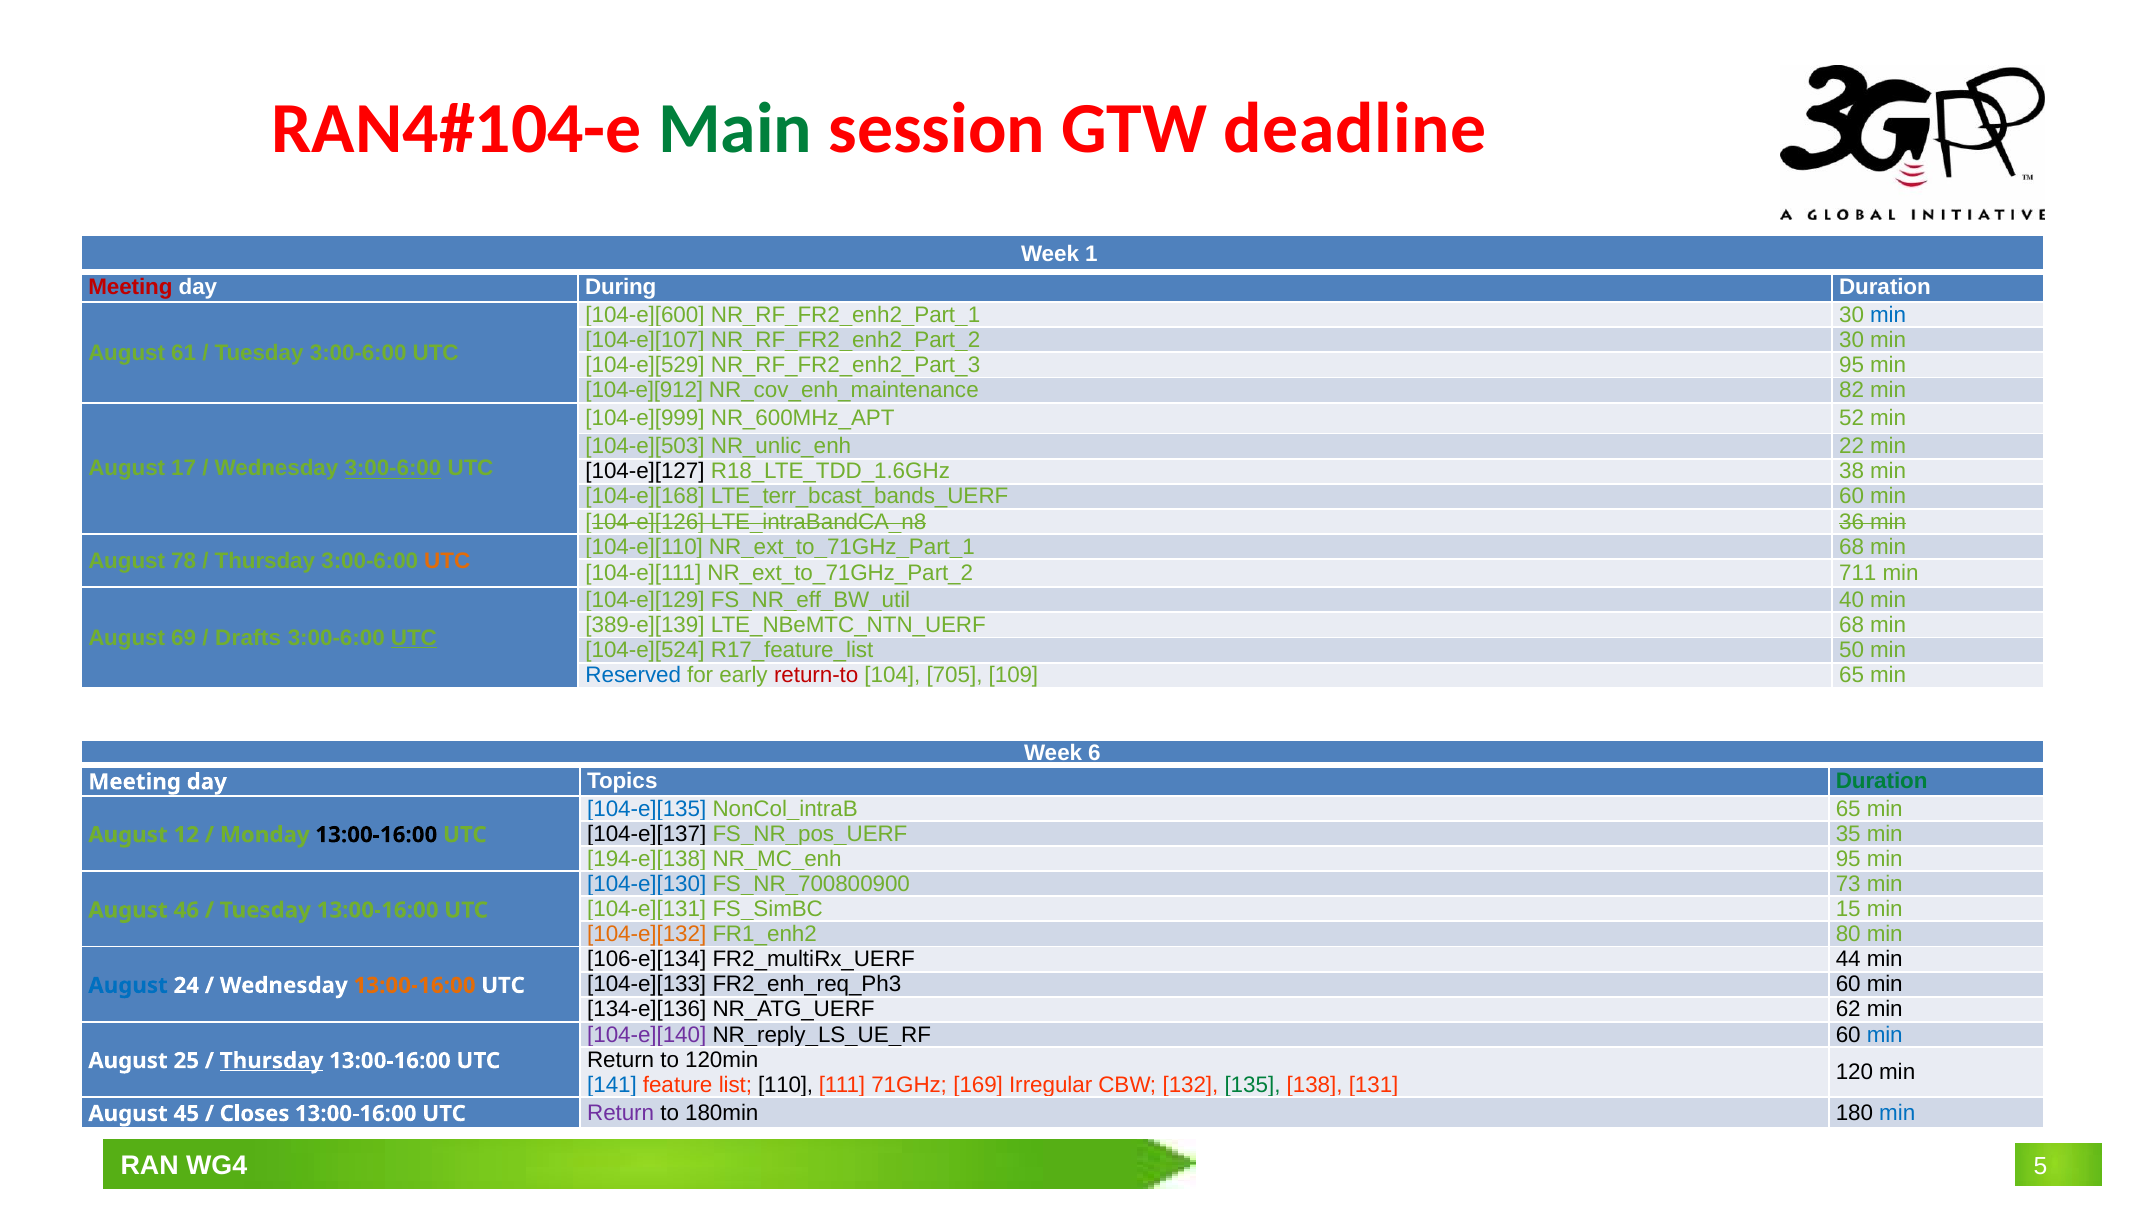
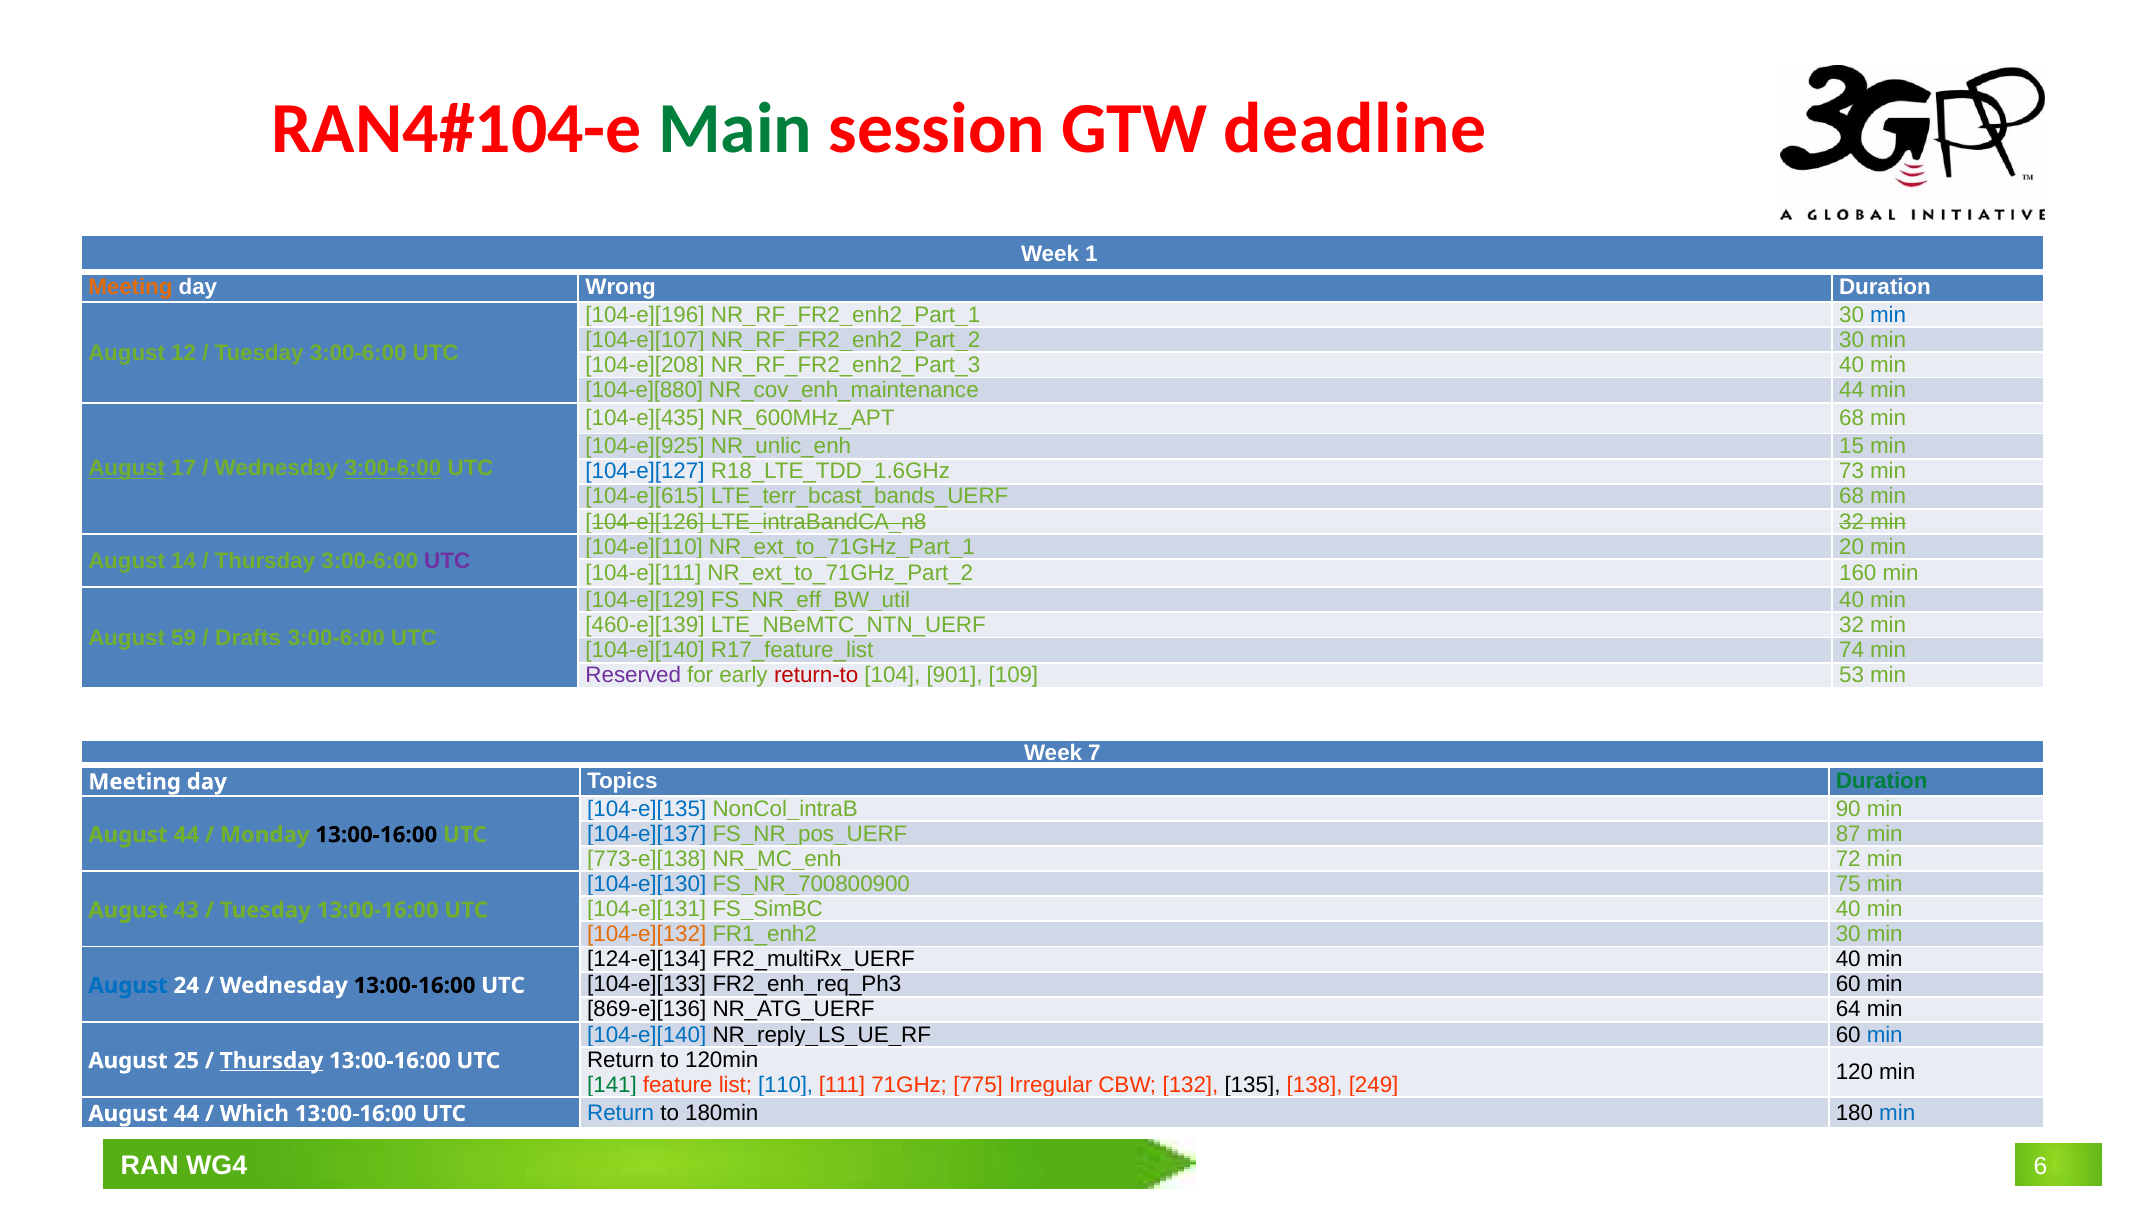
Meeting at (130, 287) colour: red -> orange
During: During -> Wrong
104-e][600: 104-e][600 -> 104-e][196
61: 61 -> 12
104-e][529: 104-e][529 -> 104-e][208
95 at (1852, 365): 95 -> 40
104-e][912: 104-e][912 -> 104-e][880
82 at (1852, 390): 82 -> 44
104-e][999: 104-e][999 -> 104-e][435
52 at (1852, 418): 52 -> 68
104-e][503: 104-e][503 -> 104-e][925
22: 22 -> 15
August at (127, 468) underline: none -> present
104-e][127 colour: black -> blue
38: 38 -> 73
104-e][168: 104-e][168 -> 104-e][615
60 at (1852, 496): 60 -> 68
36 at (1852, 521): 36 -> 32
68 at (1852, 547): 68 -> 20
78: 78 -> 14
UTC at (447, 561) colour: orange -> purple
711: 711 -> 160
389-e][139: 389-e][139 -> 460-e][139
68 at (1852, 625): 68 -> 32
69: 69 -> 59
UTC at (414, 638) underline: present -> none
104-e][524 at (645, 650): 104-e][524 -> 104-e][140
50: 50 -> 74
Reserved colour: blue -> purple
705: 705 -> 901
109 65: 65 -> 53
6: 6 -> 7
65 at (1848, 808): 65 -> 90
104-e][137 colour: black -> blue
35: 35 -> 87
12 at (186, 834): 12 -> 44
194-e][138: 194-e][138 -> 773-e][138
95 at (1848, 858): 95 -> 72
73: 73 -> 75
15 at (1848, 909): 15 -> 40
46: 46 -> 43
80 at (1848, 934): 80 -> 30
106-e][134: 106-e][134 -> 124-e][134
44 at (1848, 959): 44 -> 40
13:00-16:00 at (415, 985) colour: orange -> black
134-e][136: 134-e][136 -> 869-e][136
62: 62 -> 64
104-e][140 at (647, 1034) colour: purple -> blue
141 colour: blue -> green
110 colour: black -> blue
169: 169 -> 775
135 colour: green -> black
131: 131 -> 249
45 at (186, 1113): 45 -> 44
Closes: Closes -> Which
Return at (621, 1112) colour: purple -> blue
5: 5 -> 6
